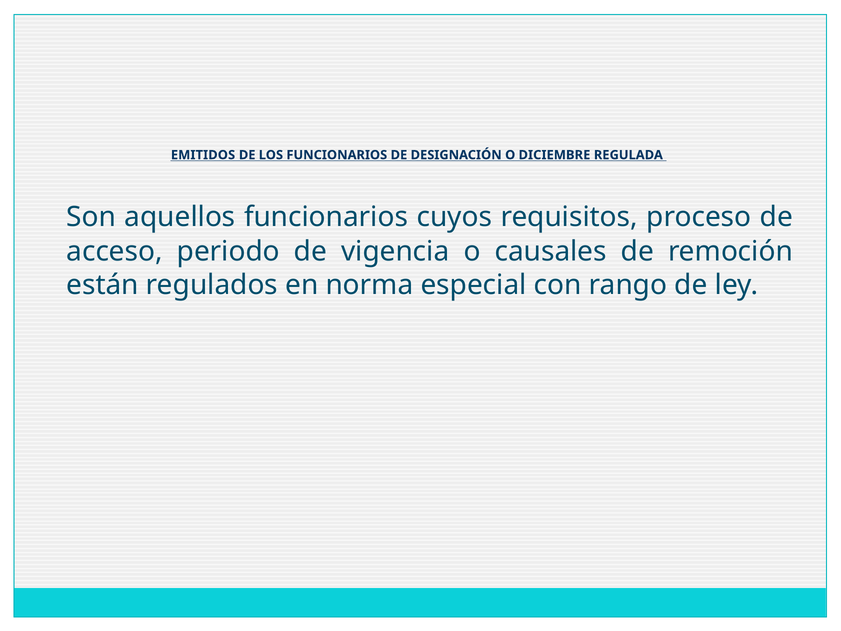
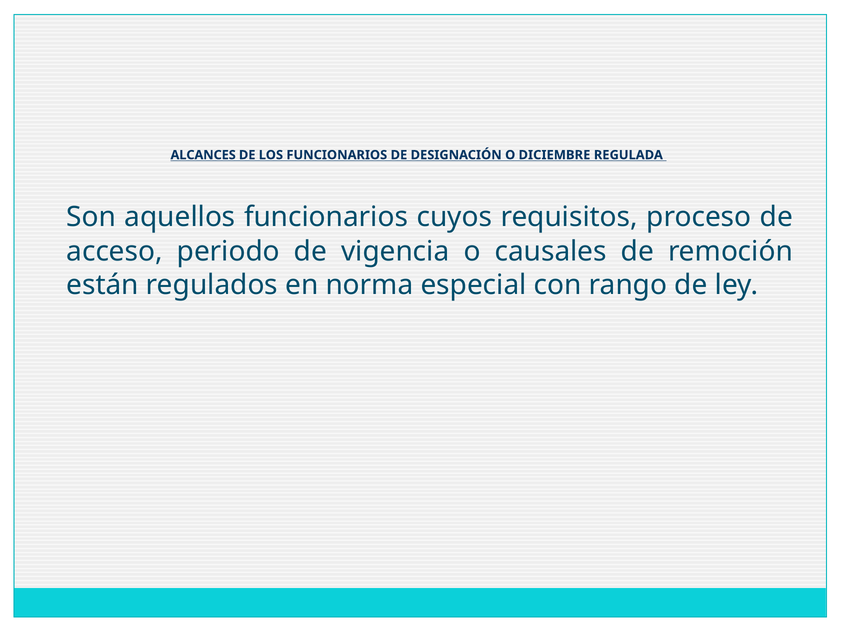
EMITIDOS: EMITIDOS -> ALCANCES
